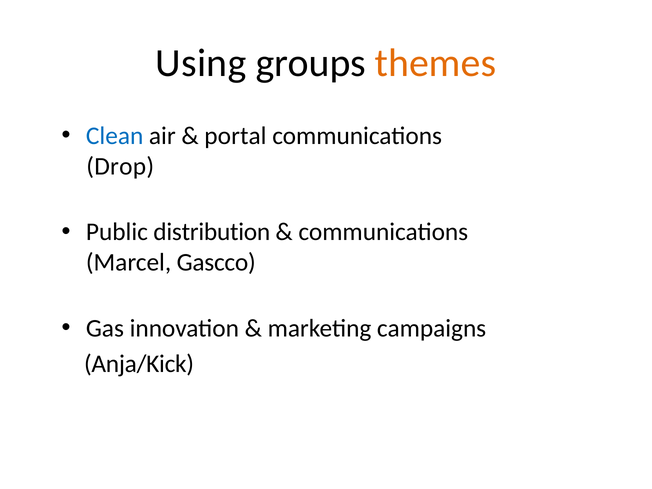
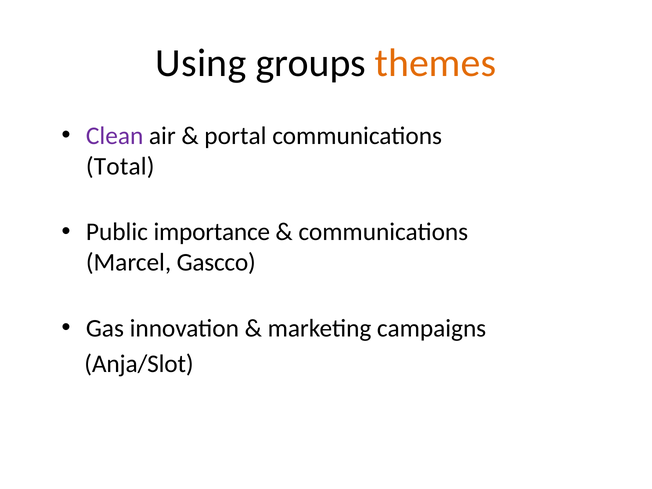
Clean colour: blue -> purple
Drop: Drop -> Total
distribution: distribution -> importance
Anja/Kick: Anja/Kick -> Anja/Slot
